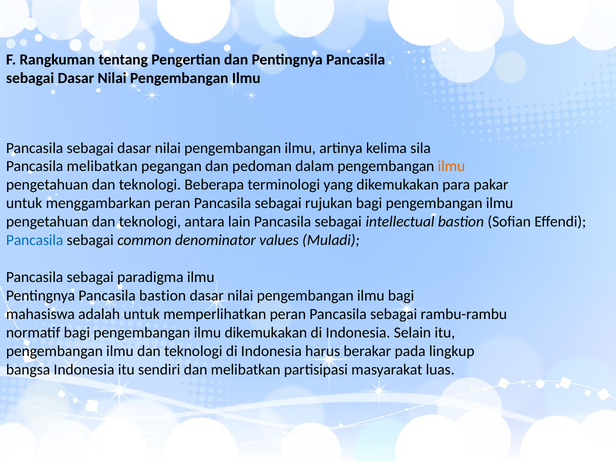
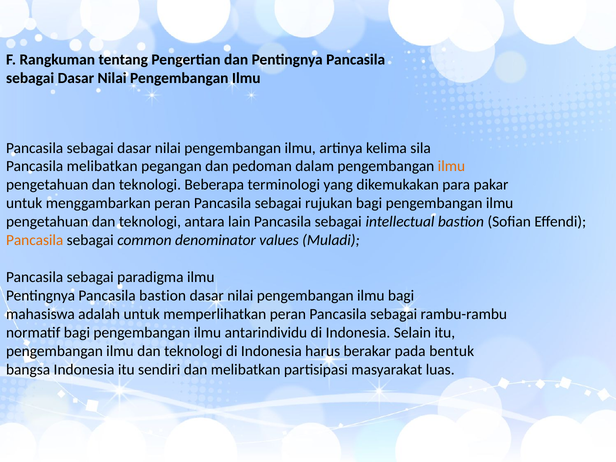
Pancasila at (35, 240) colour: blue -> orange
ilmu dikemukakan: dikemukakan -> antarindividu
lingkup: lingkup -> bentuk
